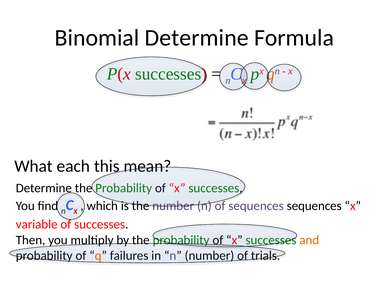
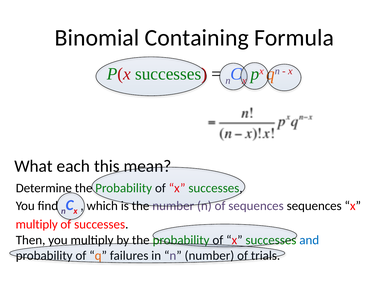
Binomial Determine: Determine -> Containing
variable at (37, 224): variable -> multiply
and colour: orange -> blue
